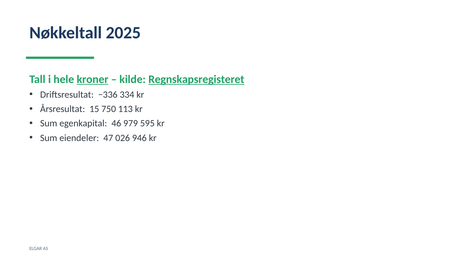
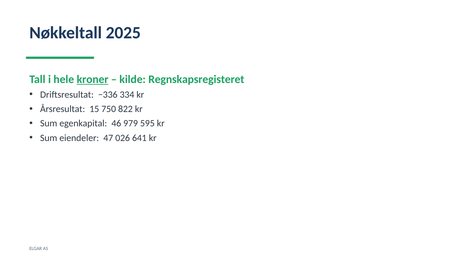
Regnskapsregisteret underline: present -> none
113: 113 -> 822
946: 946 -> 641
